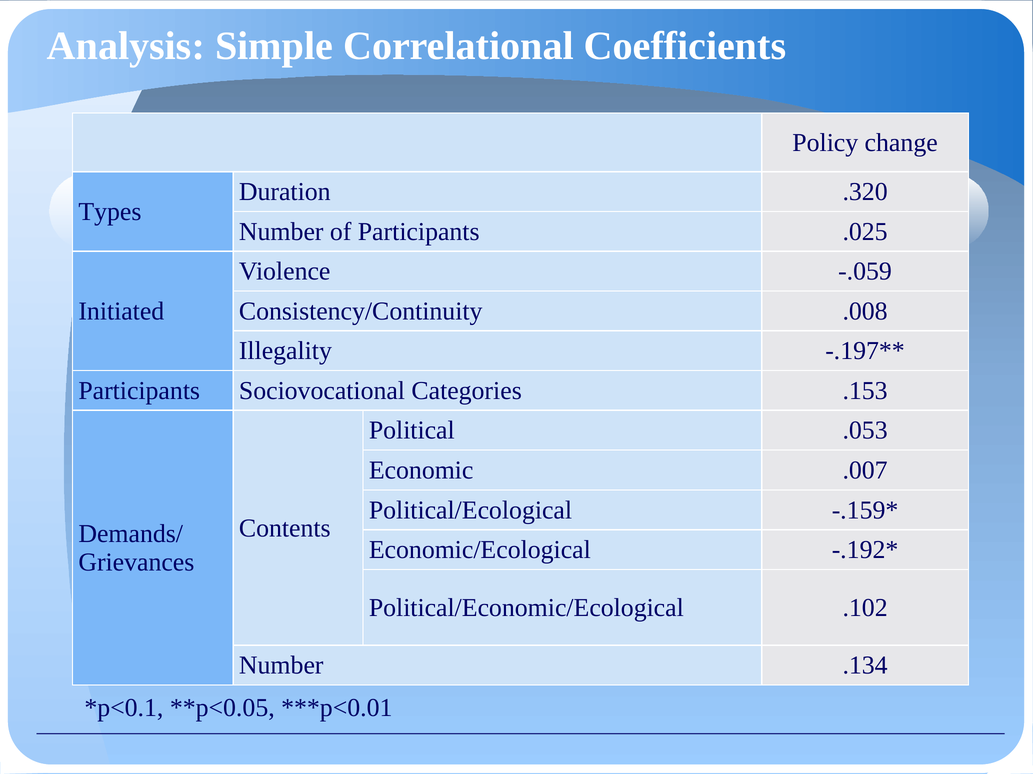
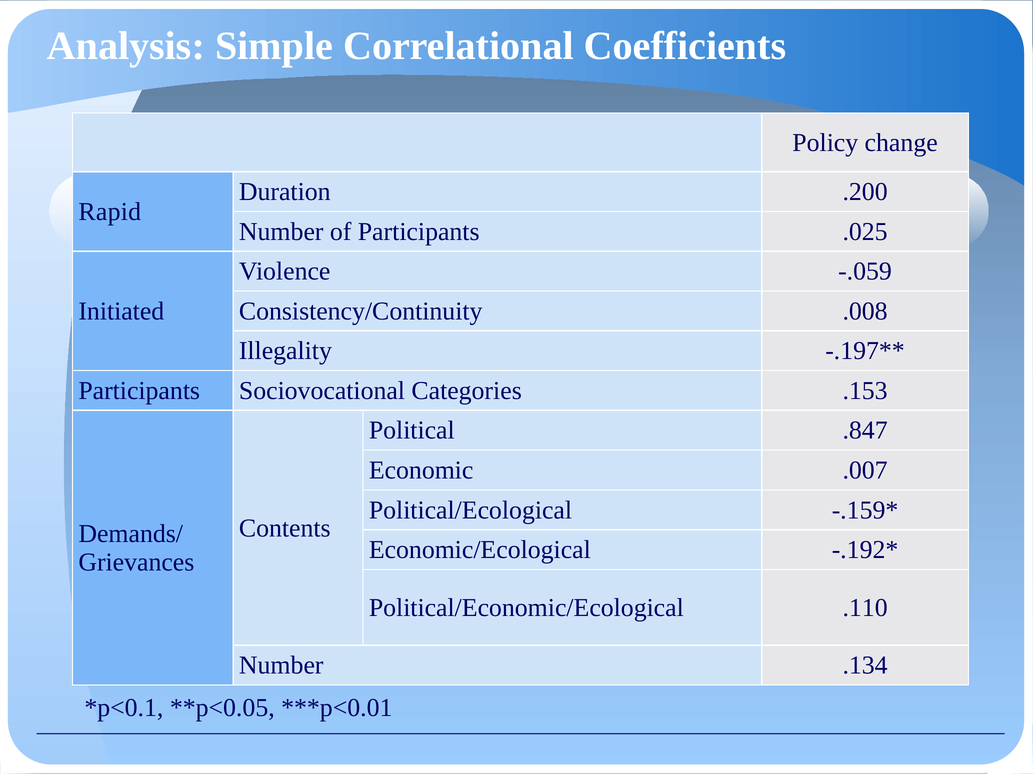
.320: .320 -> .200
Types: Types -> Rapid
.053: .053 -> .847
.102: .102 -> .110
